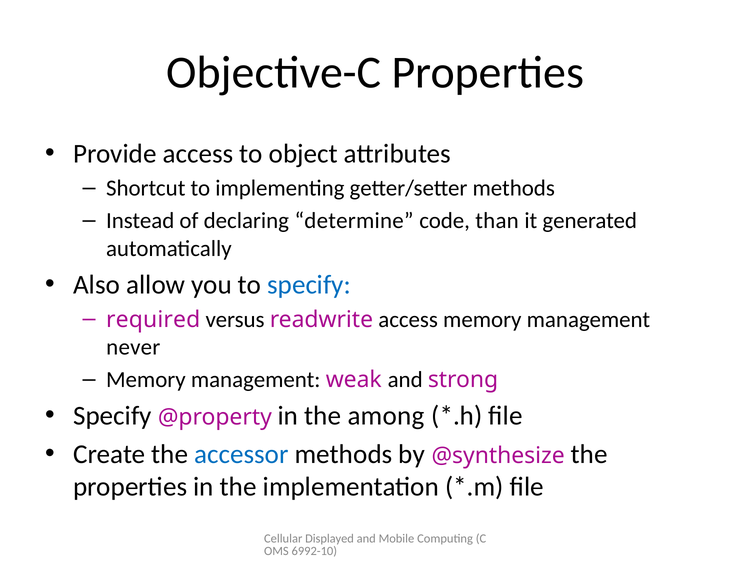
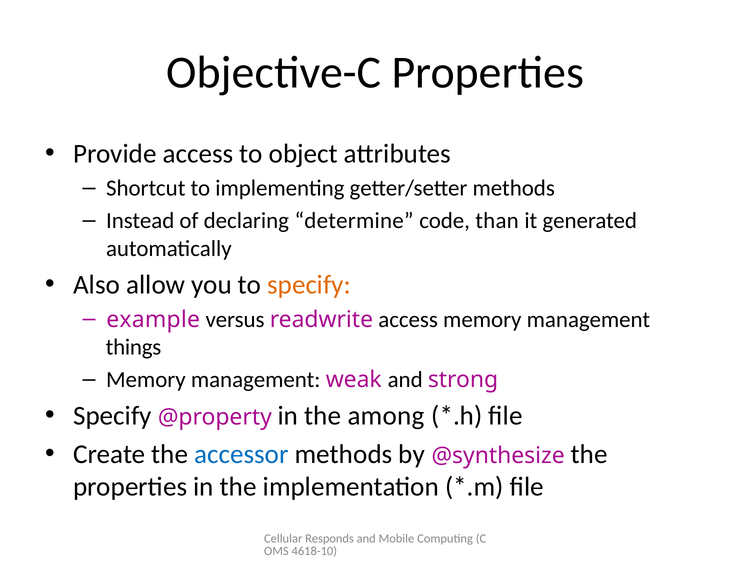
specify at (309, 284) colour: blue -> orange
required: required -> example
never: never -> things
Displayed: Displayed -> Responds
6992-10: 6992-10 -> 4618-10
